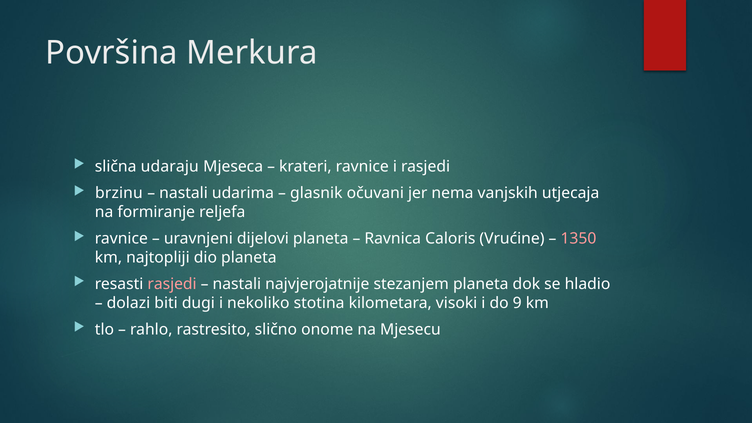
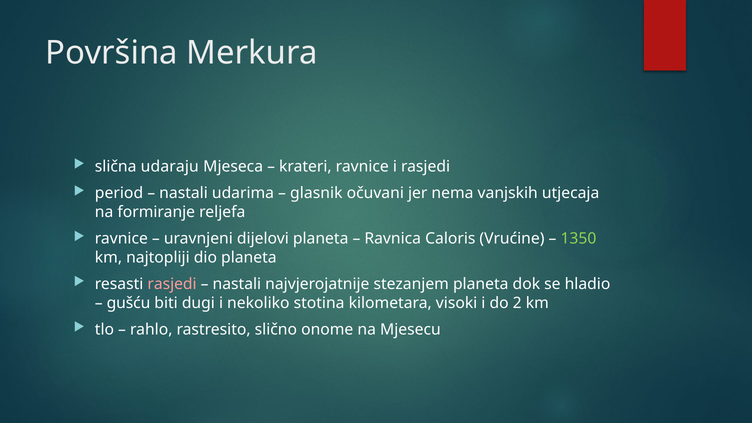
brzinu: brzinu -> period
1350 colour: pink -> light green
dolazi: dolazi -> gušću
9: 9 -> 2
